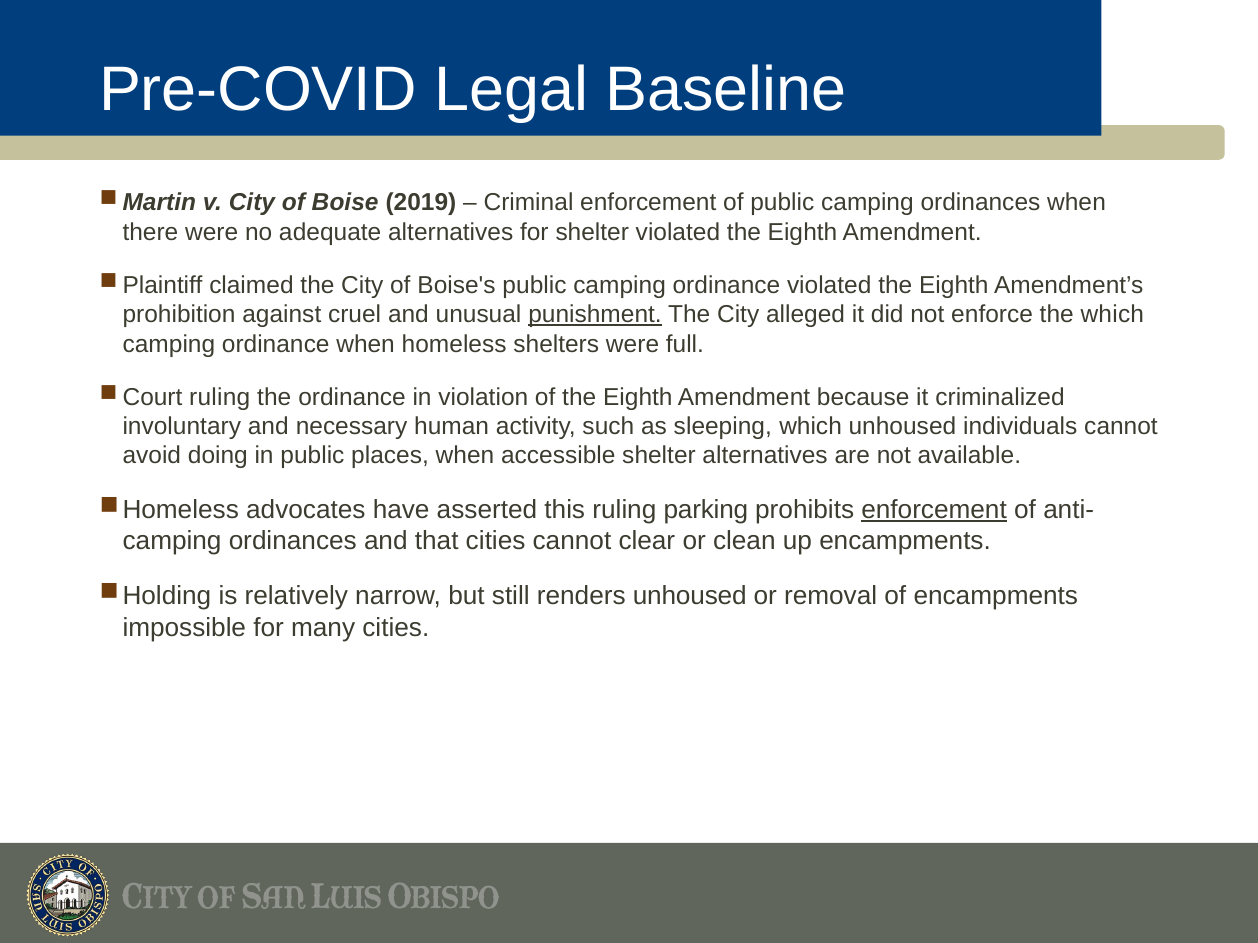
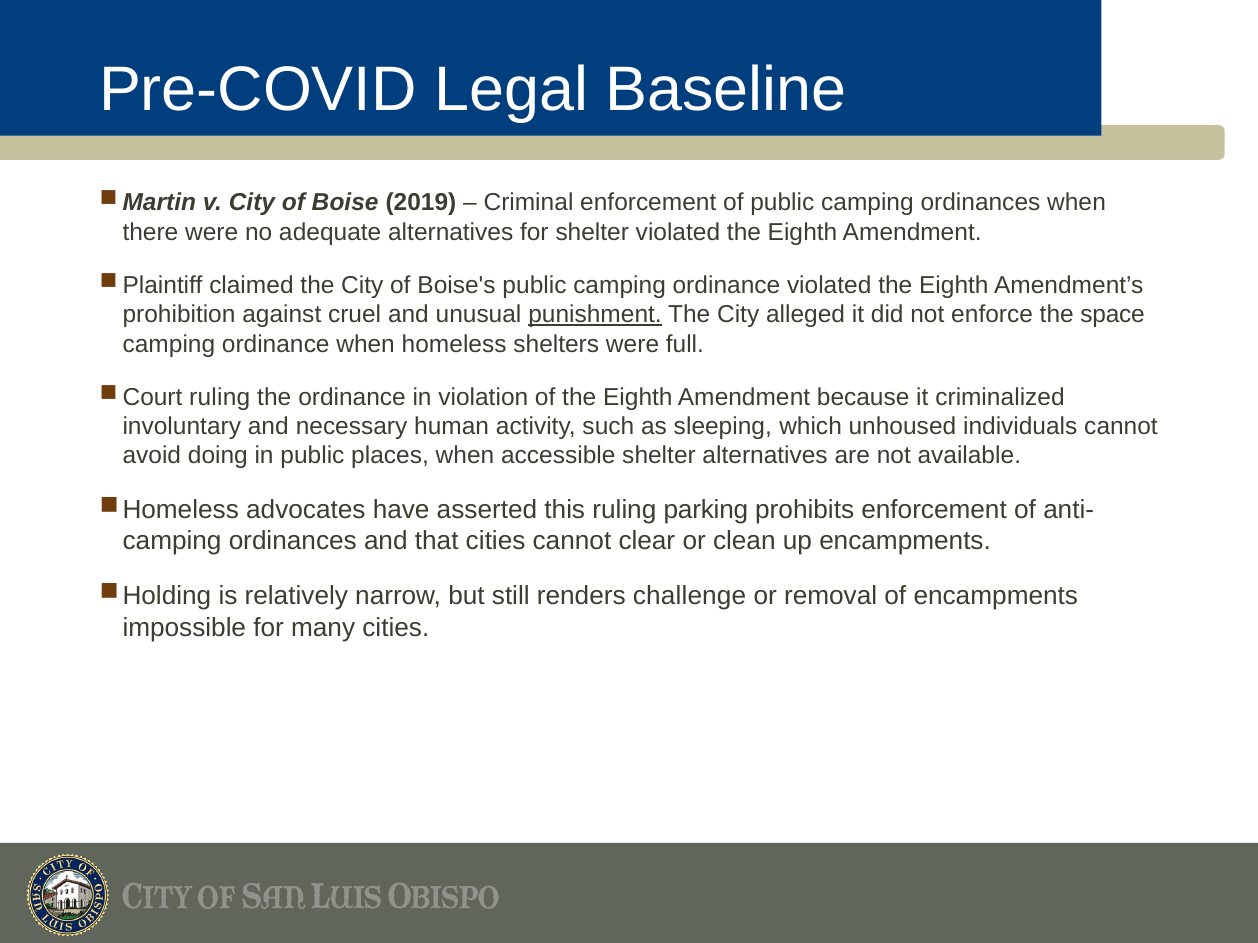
the which: which -> space
enforcement at (934, 510) underline: present -> none
renders unhoused: unhoused -> challenge
